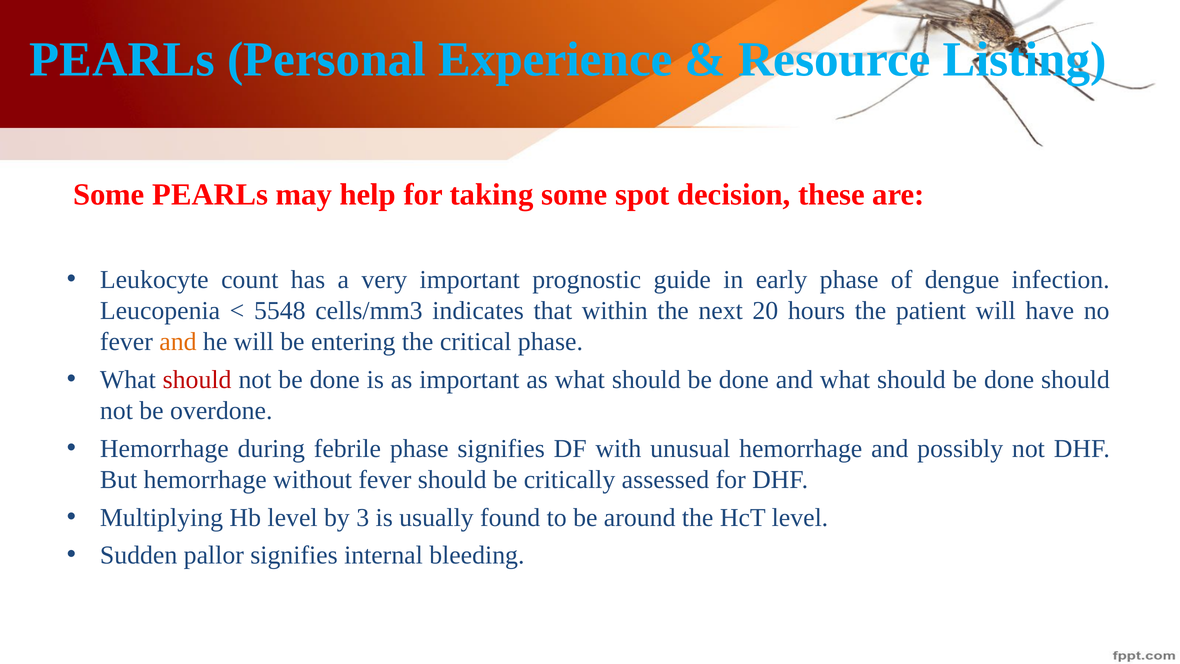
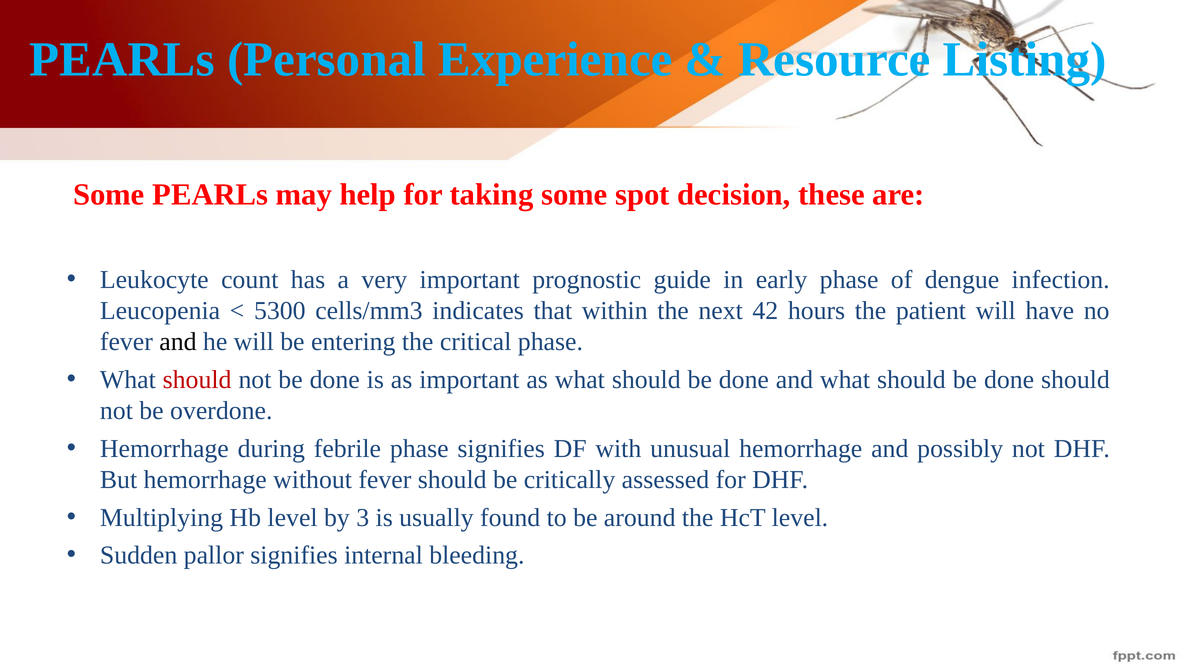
5548: 5548 -> 5300
20: 20 -> 42
and at (178, 342) colour: orange -> black
